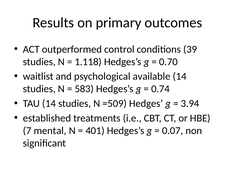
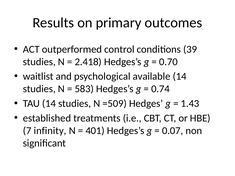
1.118: 1.118 -> 2.418
3.94: 3.94 -> 1.43
mental: mental -> infinity
